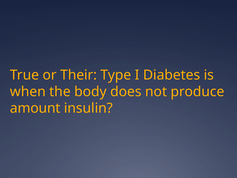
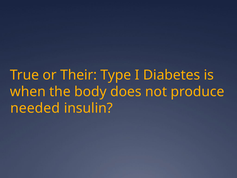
amount: amount -> needed
